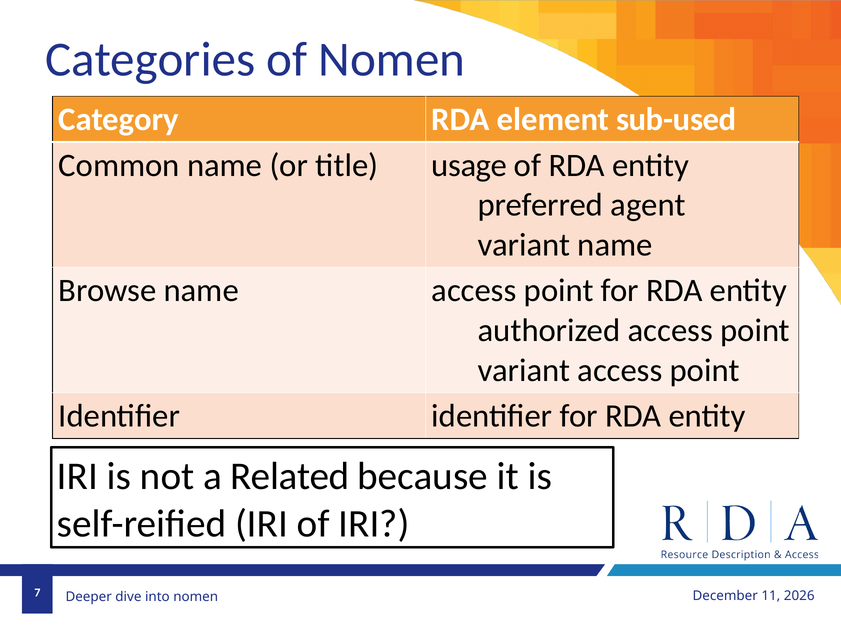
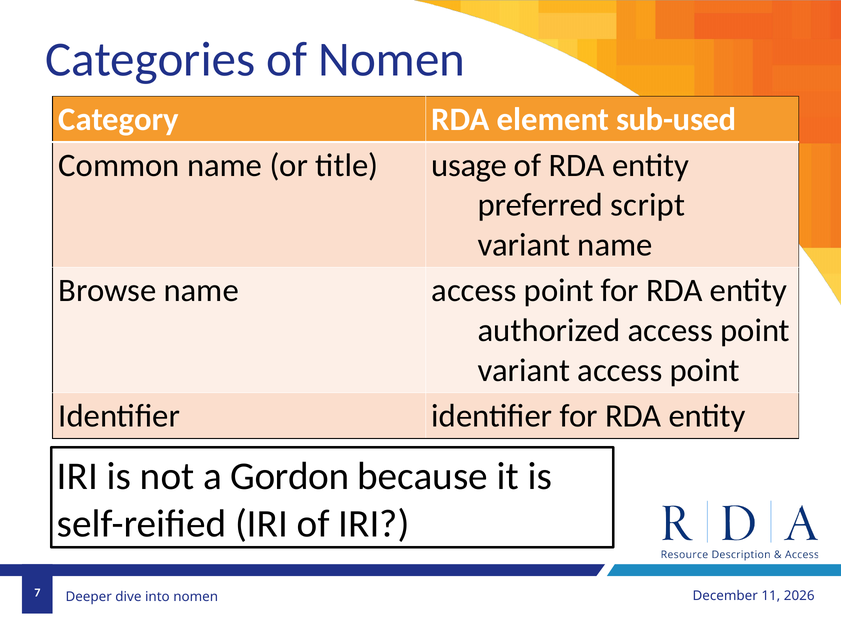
agent: agent -> script
Related: Related -> Gordon
